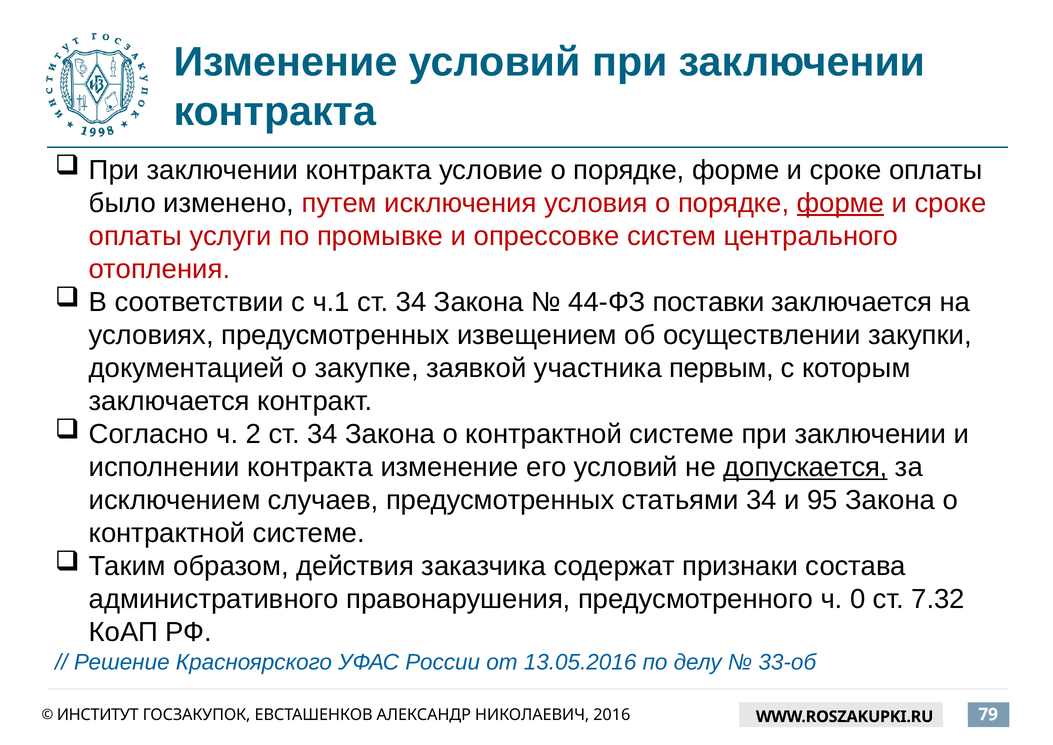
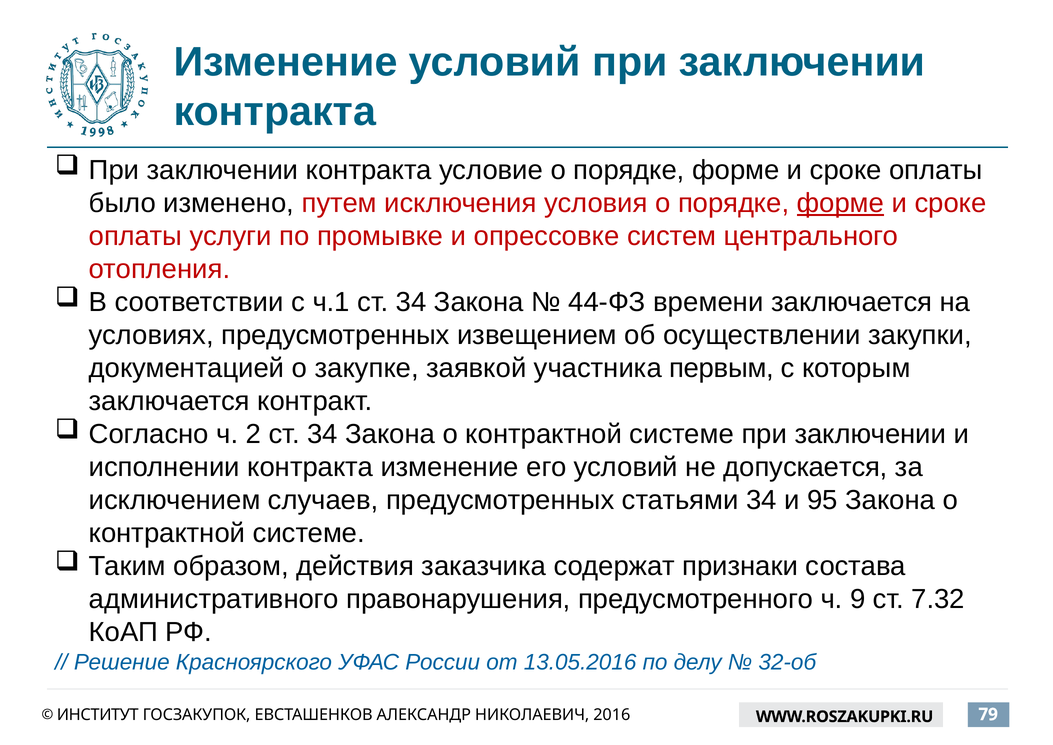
поставки: поставки -> времени
допускается underline: present -> none
0: 0 -> 9
33-об: 33-об -> 32-об
